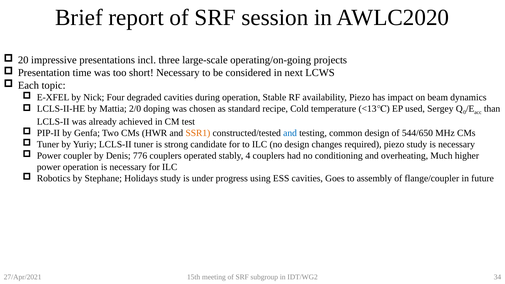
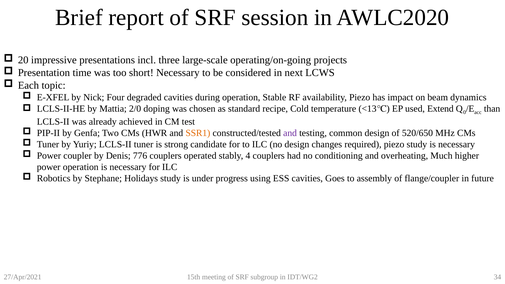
Sergey: Sergey -> Extend
and at (290, 133) colour: blue -> purple
544/650: 544/650 -> 520/650
